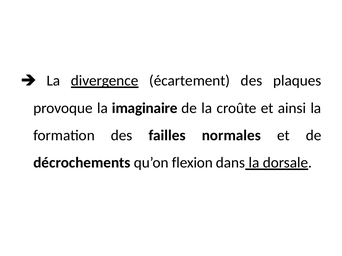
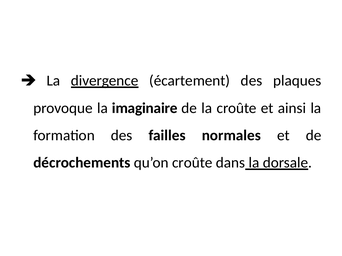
qu’on flexion: flexion -> croûte
